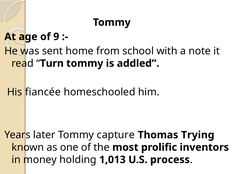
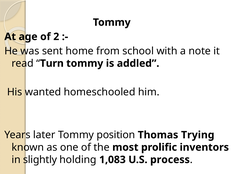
9: 9 -> 2
fiancée: fiancée -> wanted
capture: capture -> position
money: money -> slightly
1,013: 1,013 -> 1,083
